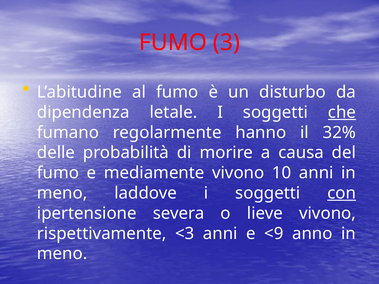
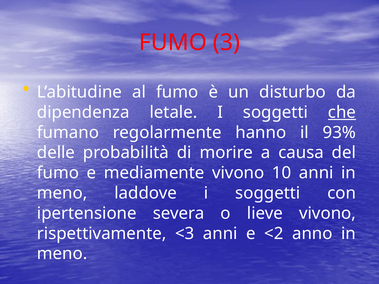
32%: 32% -> 93%
con underline: present -> none
<9: <9 -> <2
